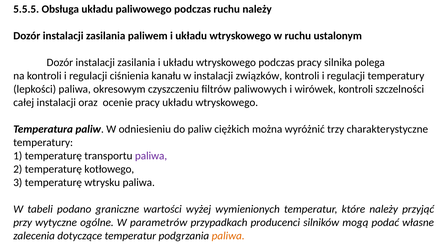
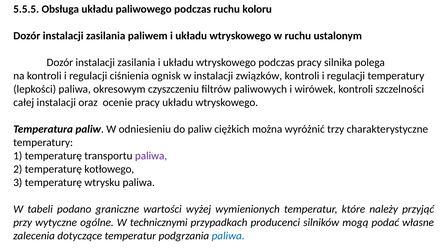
ruchu należy: należy -> koloru
kanału: kanału -> ognisk
parametrów: parametrów -> technicznymi
paliwa at (228, 236) colour: orange -> blue
